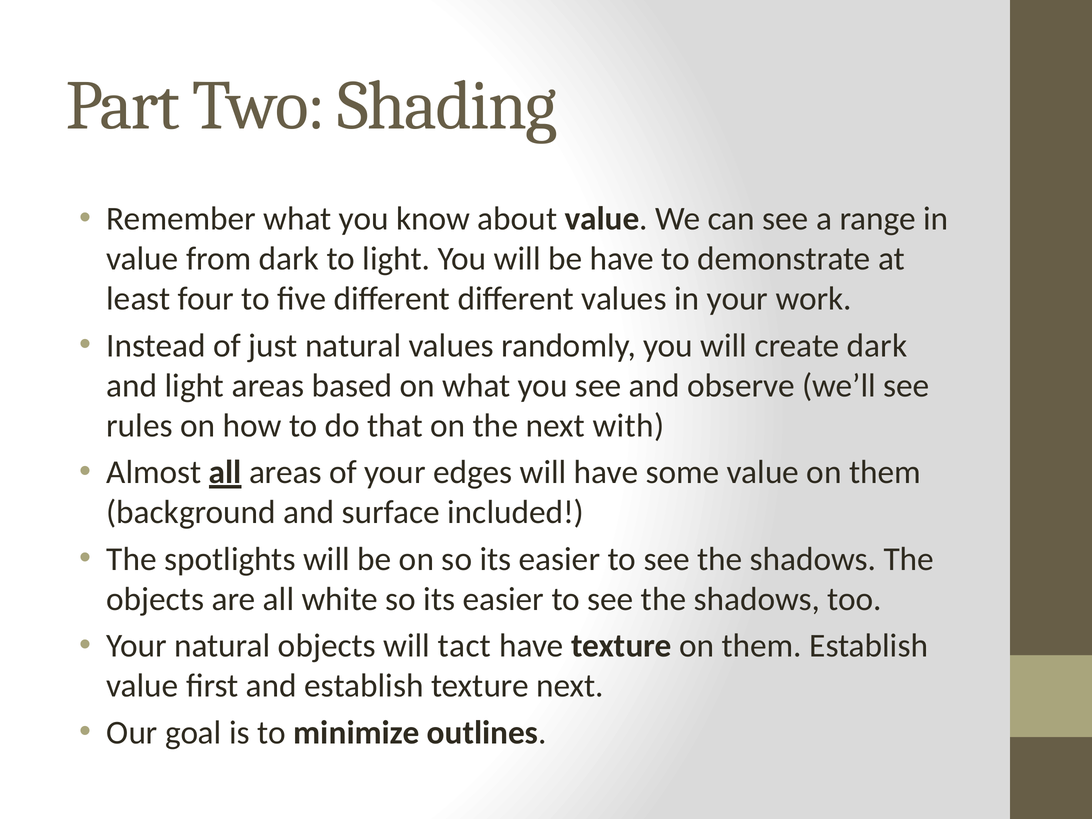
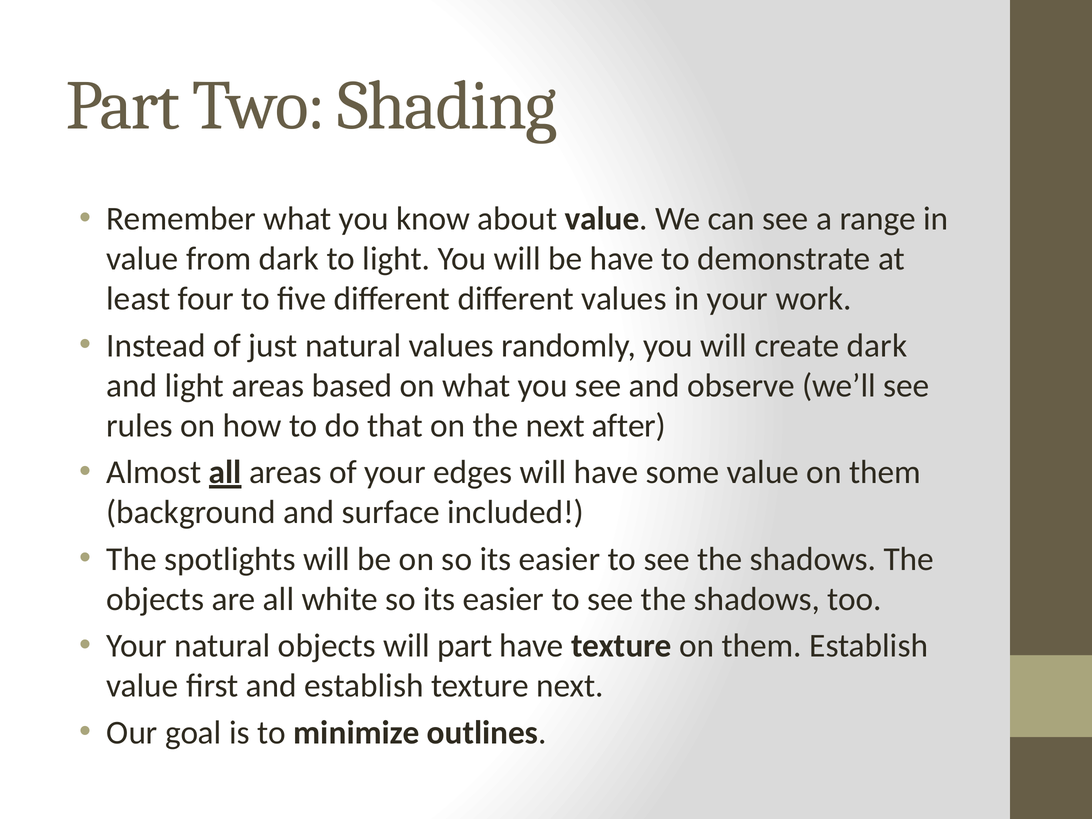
with: with -> after
will tact: tact -> part
